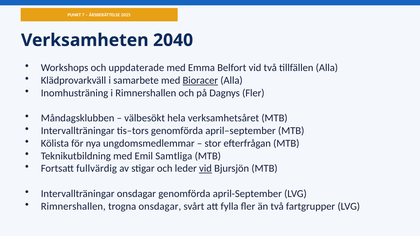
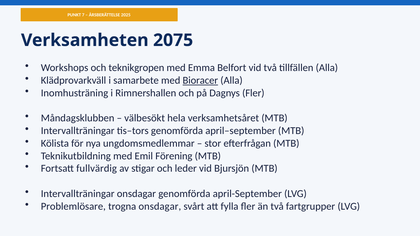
2040: 2040 -> 2075
uppdaterade: uppdaterade -> teknikgropen
Samtliga: Samtliga -> Förening
vid at (205, 169) underline: present -> none
Rimnershallen at (73, 206): Rimnershallen -> Problemlösare
